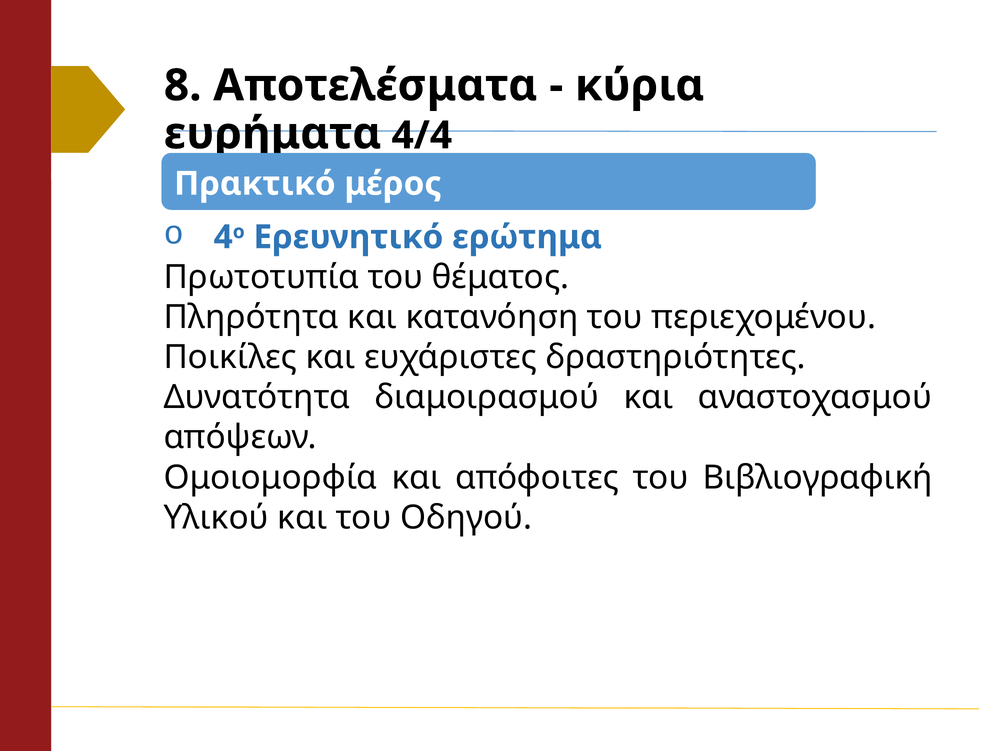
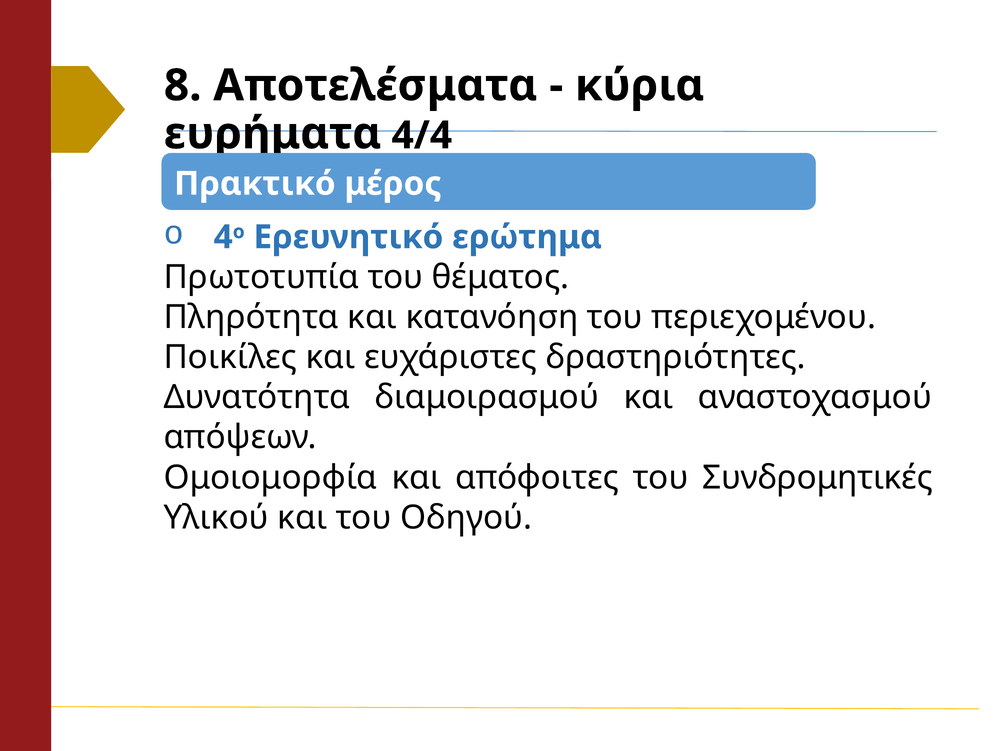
Βιβλιογραφική: Βιβλιογραφική -> Συνδρομητικές
